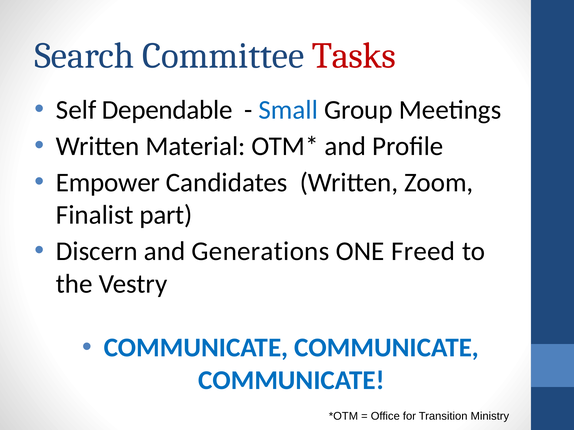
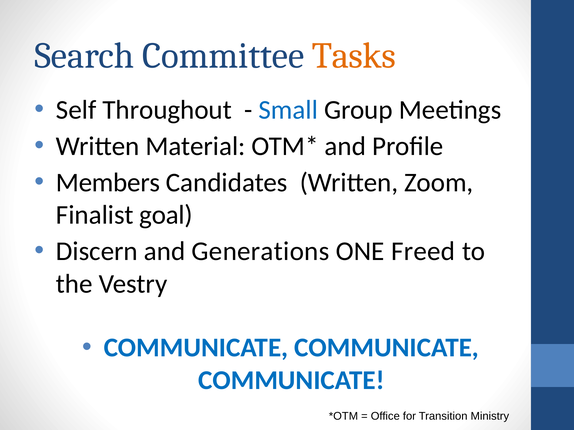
Tasks colour: red -> orange
Dependable: Dependable -> Throughout
Empower: Empower -> Members
part: part -> goal
